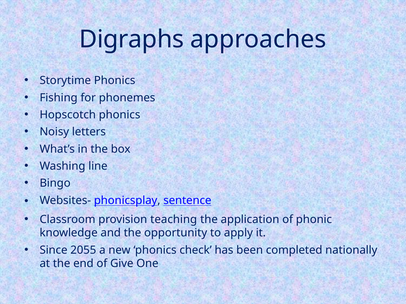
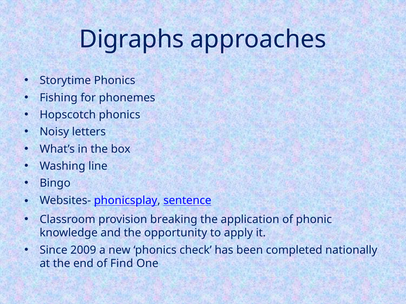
teaching: teaching -> breaking
2055: 2055 -> 2009
Give: Give -> Find
